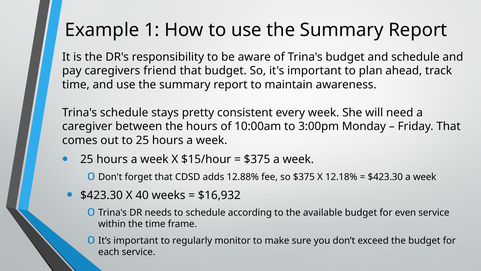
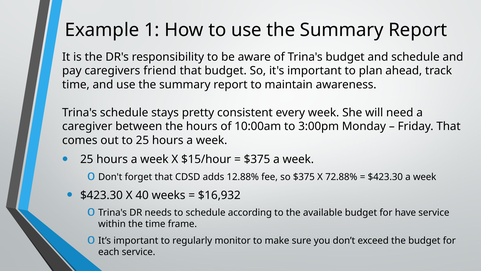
12.18%: 12.18% -> 72.88%
even: even -> have
